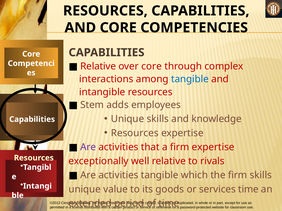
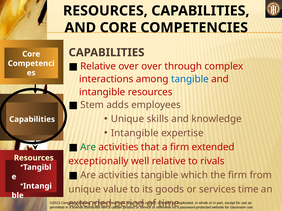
over core: core -> over
Resources at (135, 133): Resources -> Intangible
Are at (88, 147) colour: purple -> green
firm expertise: expertise -> extended
firm skills: skills -> from
